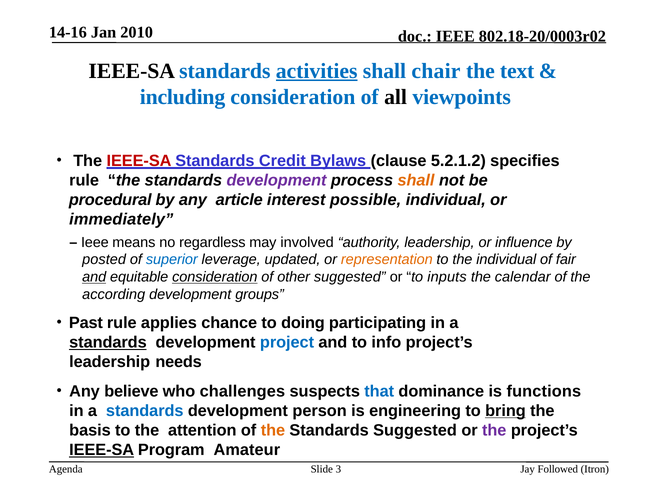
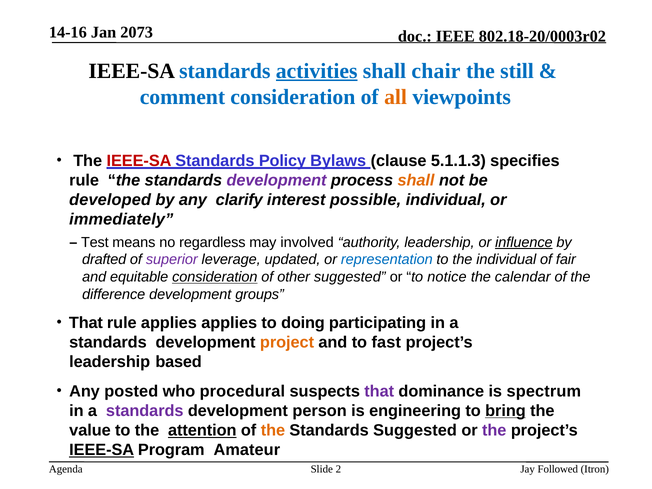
2010: 2010 -> 2073
text: text -> still
including: including -> comment
all colour: black -> orange
Credit: Credit -> Policy
5.2.1.2: 5.2.1.2 -> 5.1.1.3
procedural: procedural -> developed
article: article -> clarify
Ieee at (95, 242): Ieee -> Test
influence underline: none -> present
posted: posted -> drafted
superior colour: blue -> purple
representation colour: orange -> blue
and at (94, 277) underline: present -> none
inputs: inputs -> notice
according: according -> difference
Past at (86, 323): Past -> That
applies chance: chance -> applies
standards at (108, 342) underline: present -> none
project colour: blue -> orange
info: info -> fast
needs: needs -> based
believe: believe -> posted
challenges: challenges -> procedural
that at (379, 391) colour: blue -> purple
functions: functions -> spectrum
standards at (145, 411) colour: blue -> purple
basis: basis -> value
attention underline: none -> present
3: 3 -> 2
